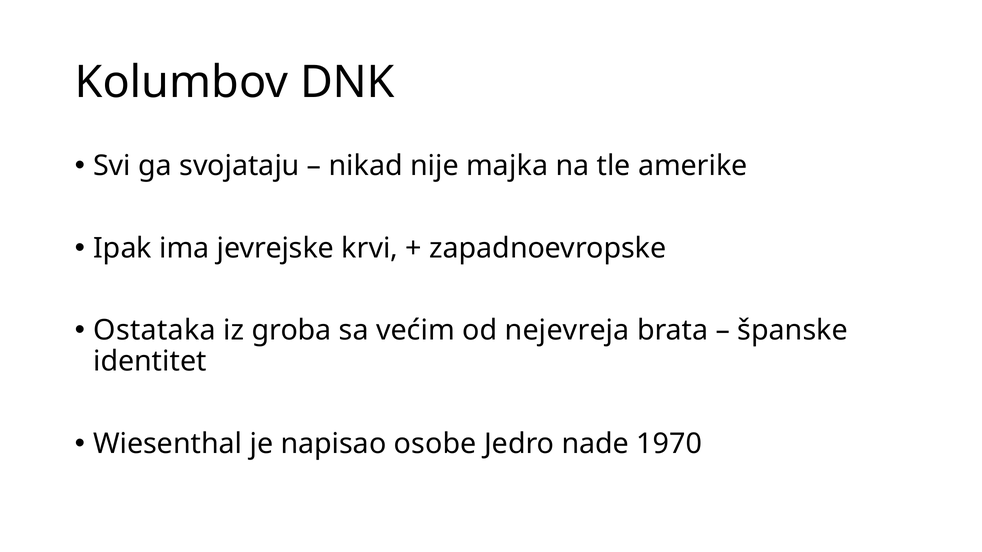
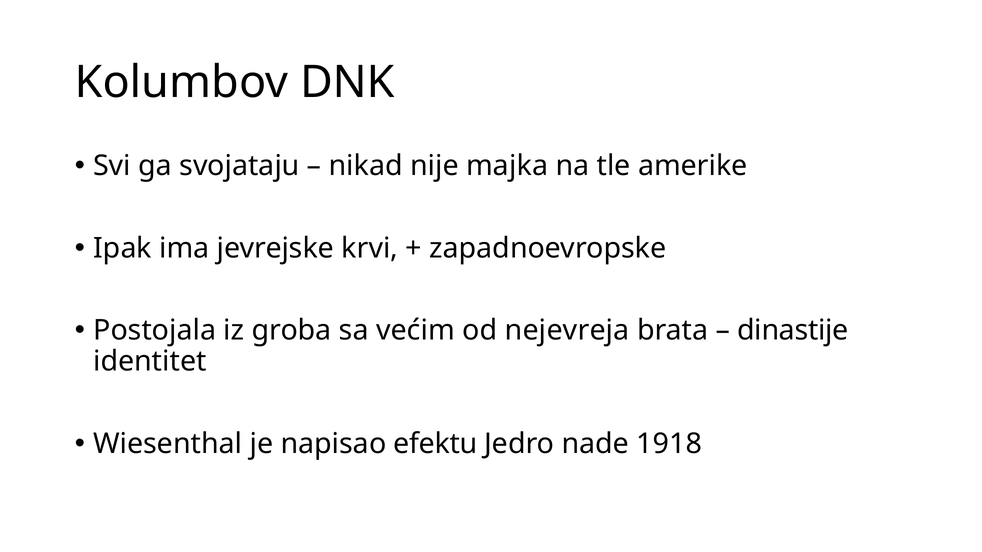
Ostataka: Ostataka -> Postojala
španske: španske -> dinastije
osobe: osobe -> efektu
1970: 1970 -> 1918
